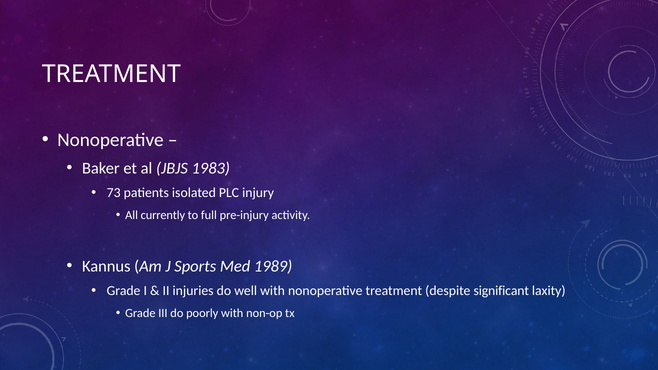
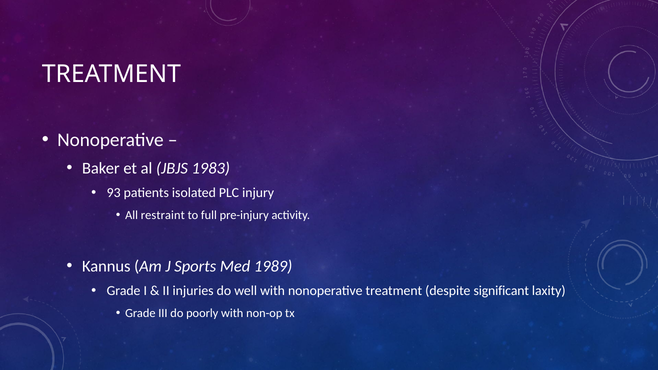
73: 73 -> 93
currently: currently -> restraint
